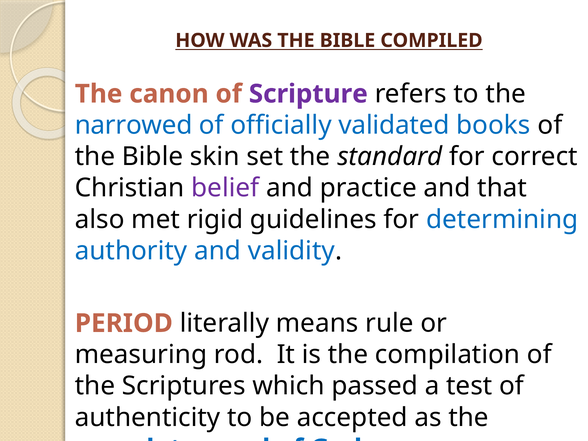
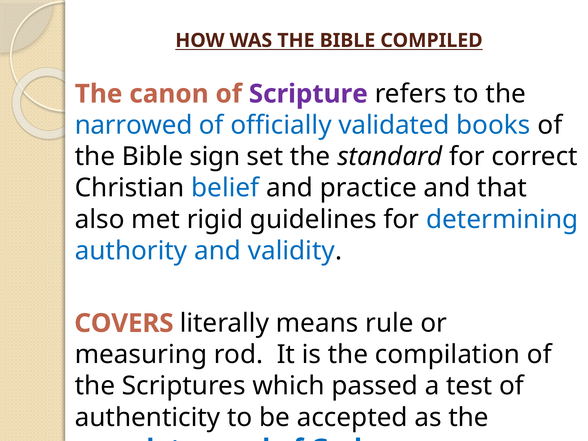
skin: skin -> sign
belief colour: purple -> blue
PERIOD: PERIOD -> COVERS
